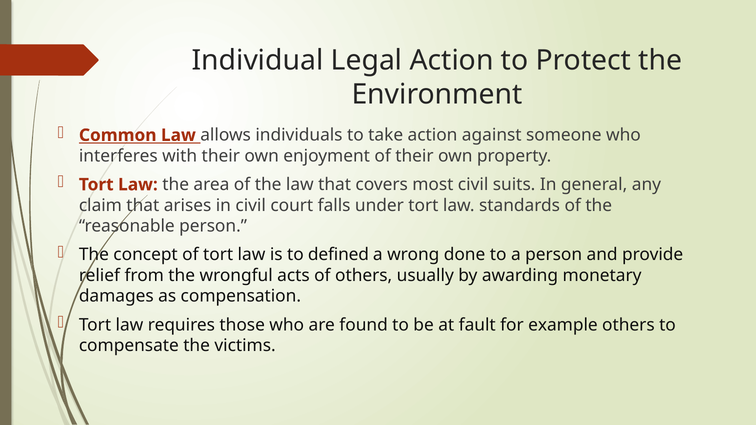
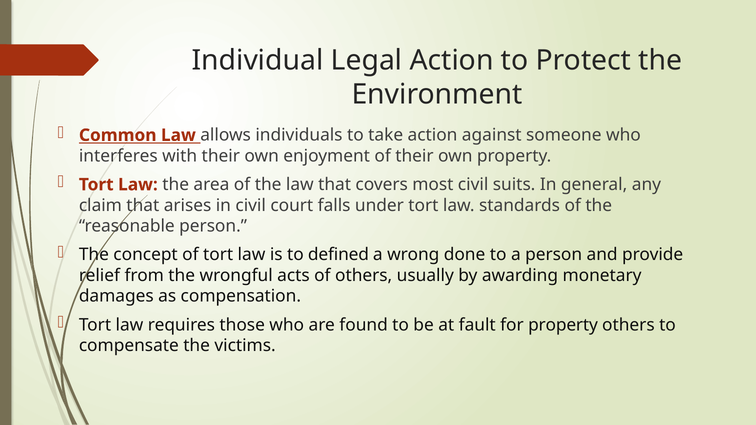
for example: example -> property
